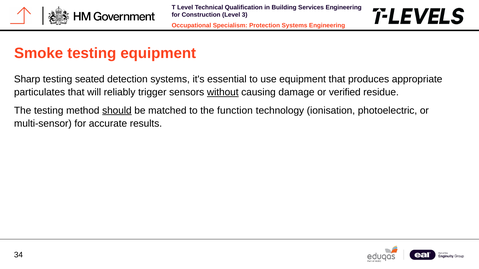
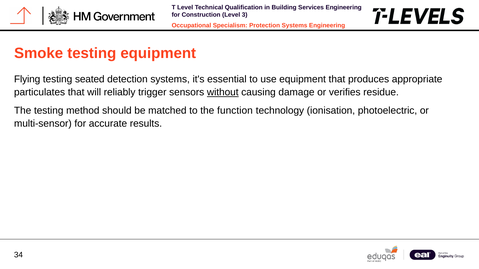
Sharp: Sharp -> Flying
verified: verified -> verifies
should underline: present -> none
